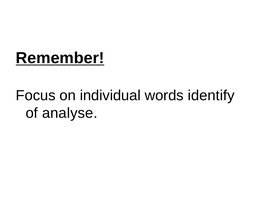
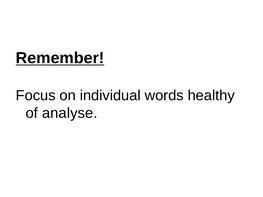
identify: identify -> healthy
